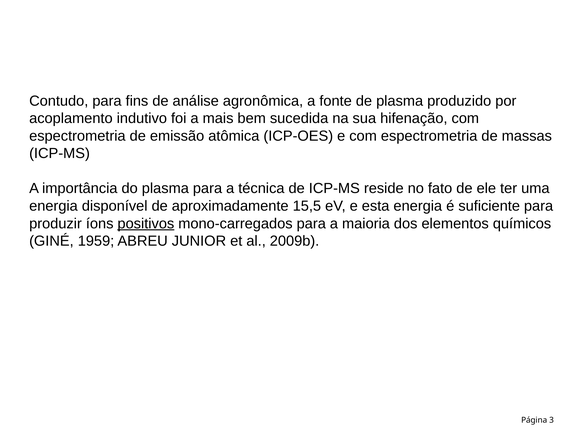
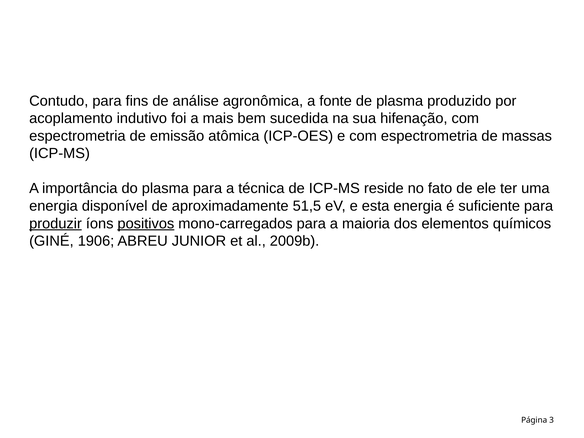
15,5: 15,5 -> 51,5
produzir underline: none -> present
1959: 1959 -> 1906
